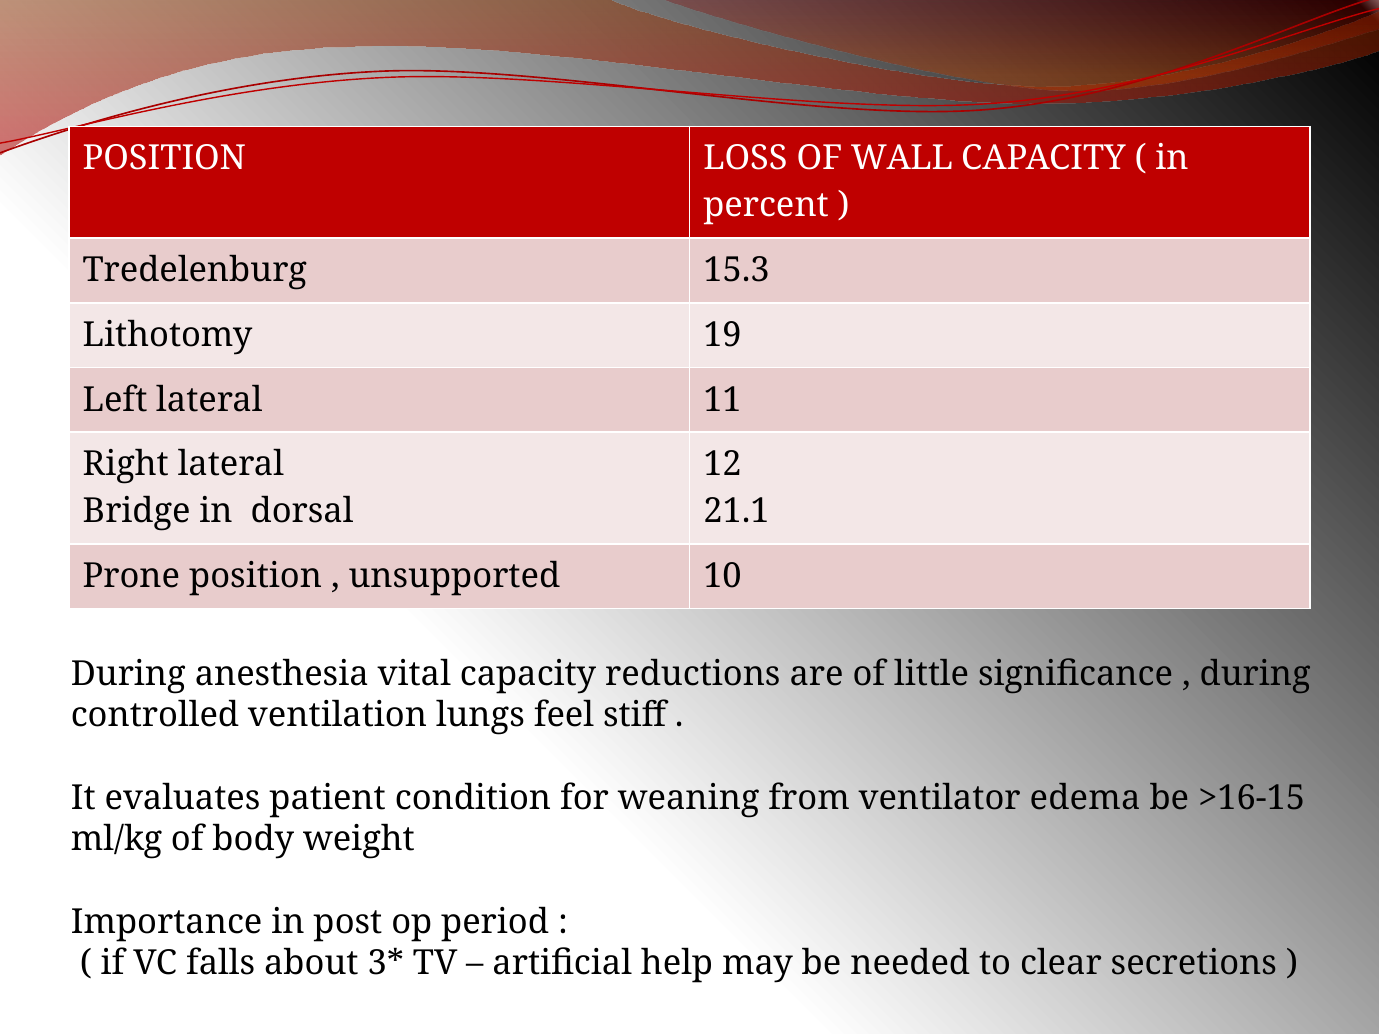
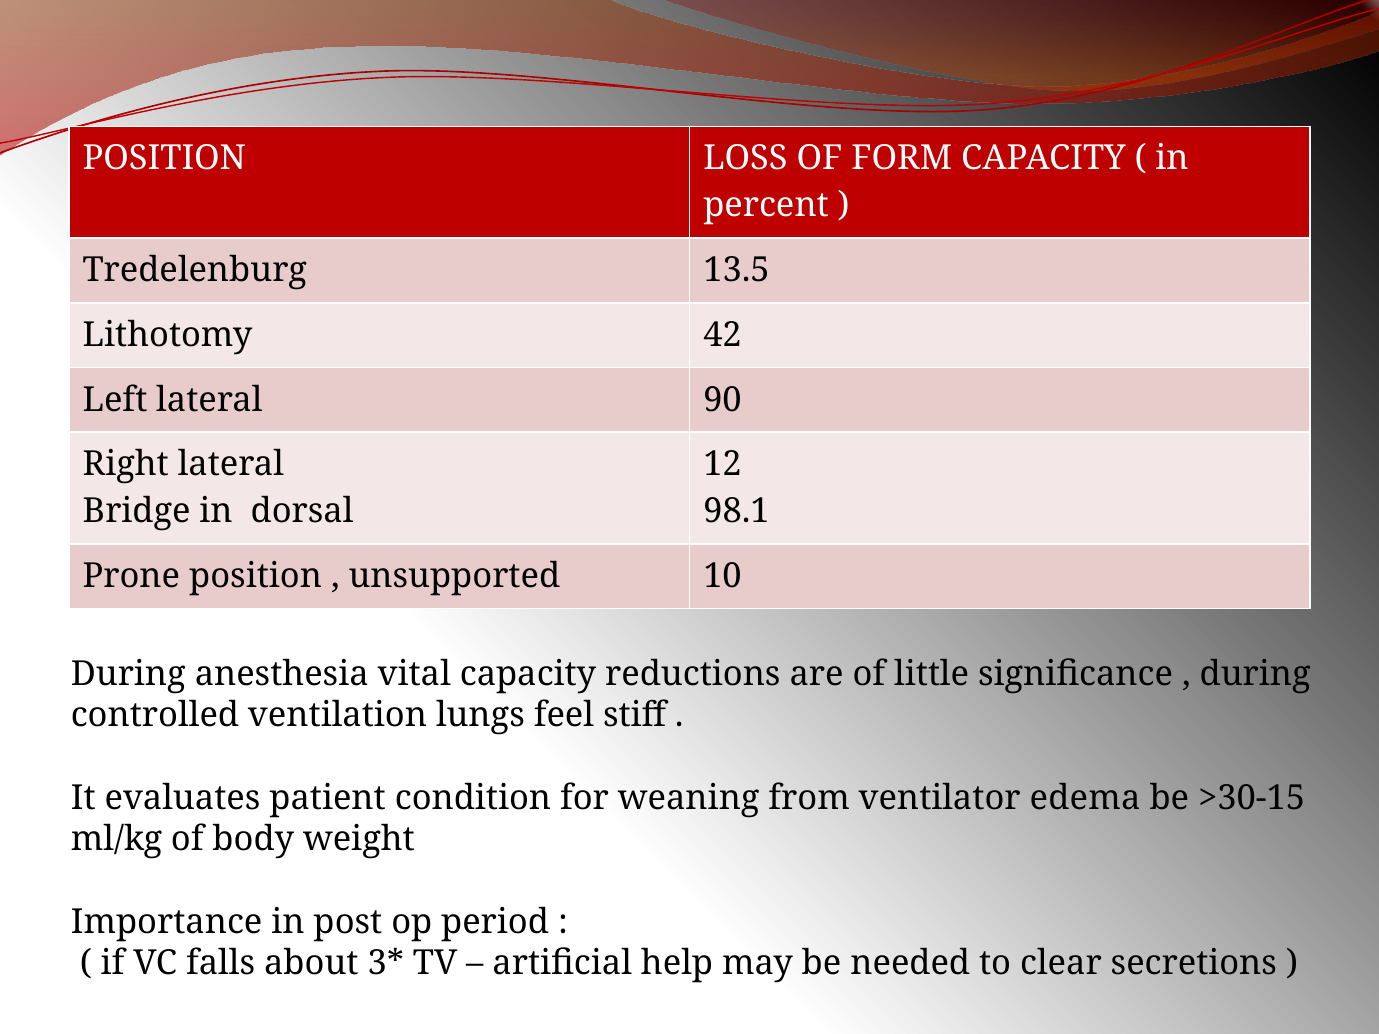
WALL: WALL -> FORM
15.3: 15.3 -> 13.5
19: 19 -> 42
11: 11 -> 90
21.1: 21.1 -> 98.1
>16-15: >16-15 -> >30-15
